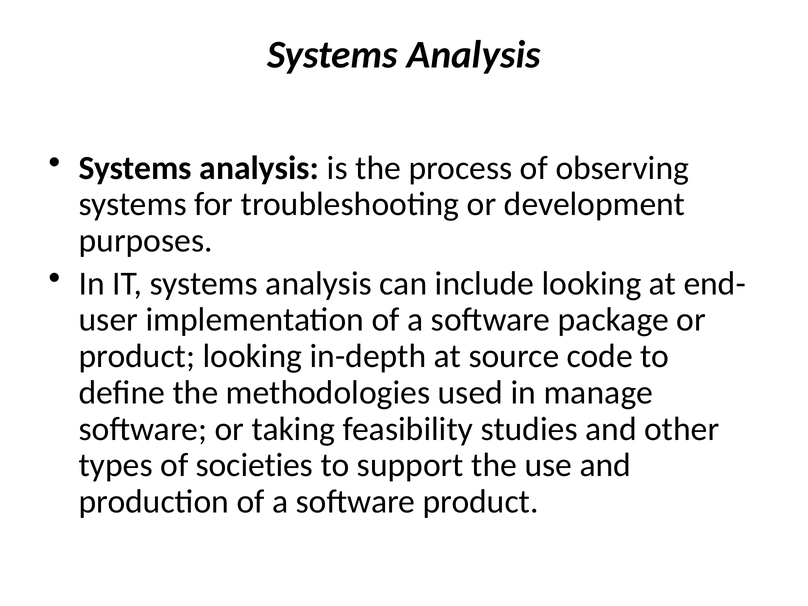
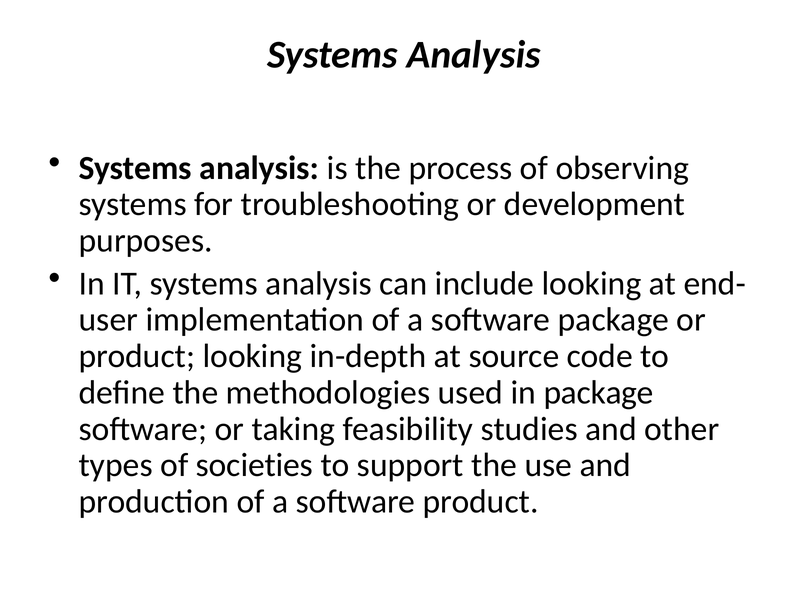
in manage: manage -> package
